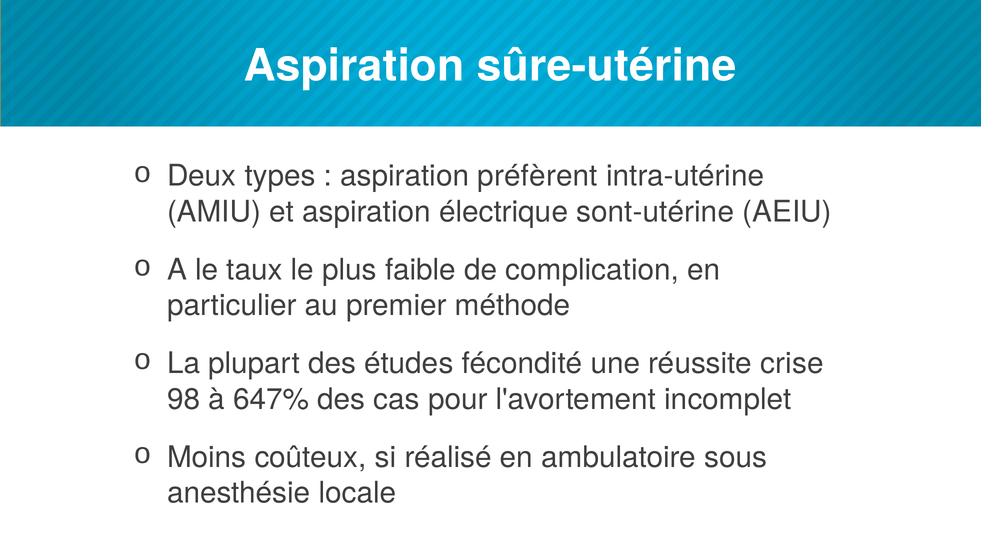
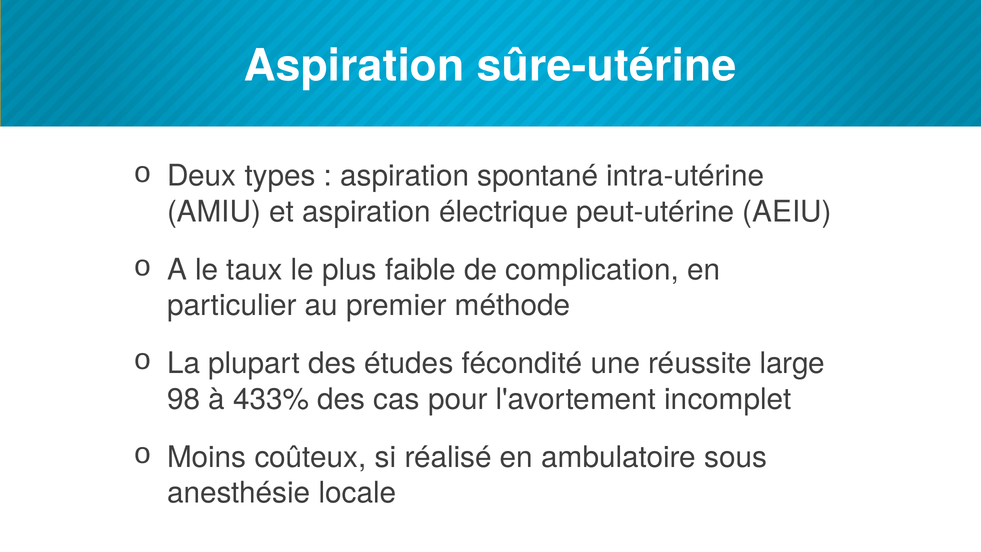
préfèrent: préfèrent -> spontané
sont-utérine: sont-utérine -> peut-utérine
crise: crise -> large
647%: 647% -> 433%
